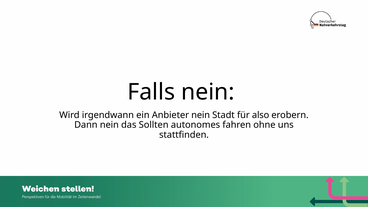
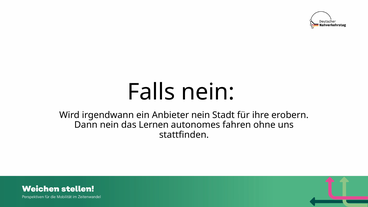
also: also -> ihre
Sollten: Sollten -> Lernen
